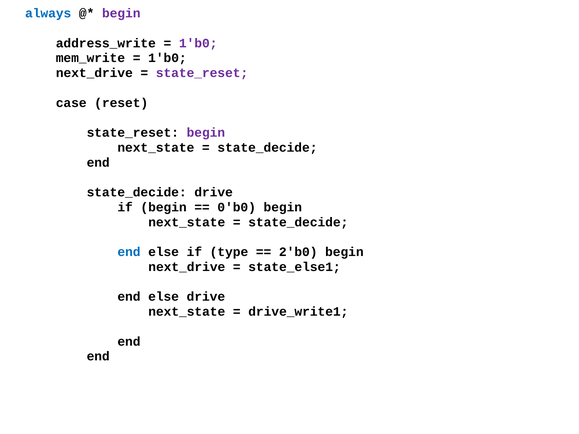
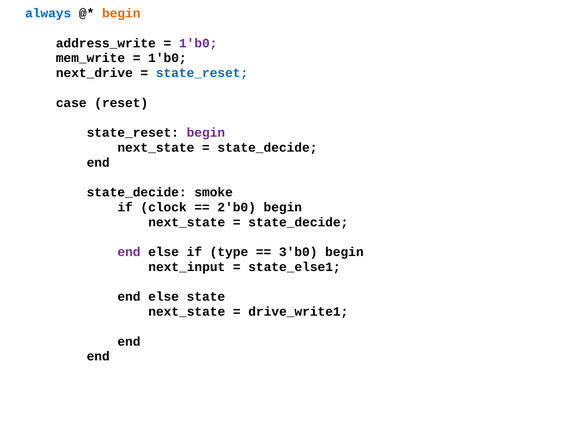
begin at (121, 13) colour: purple -> orange
state_reset at (202, 73) colour: purple -> blue
state_decide drive: drive -> smoke
if begin: begin -> clock
0'b0: 0'b0 -> 2'b0
end at (129, 252) colour: blue -> purple
2'b0: 2'b0 -> 3'b0
next_drive at (187, 267): next_drive -> next_input
else drive: drive -> state
